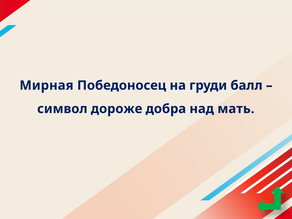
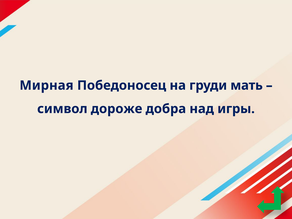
балл: балл -> мать
мать: мать -> игры
